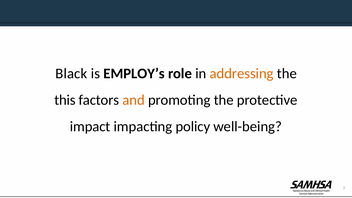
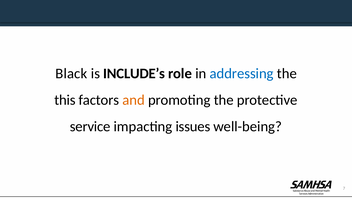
EMPLOY’s: EMPLOY’s -> INCLUDE’s
addressing colour: orange -> blue
impact: impact -> service
policy: policy -> issues
